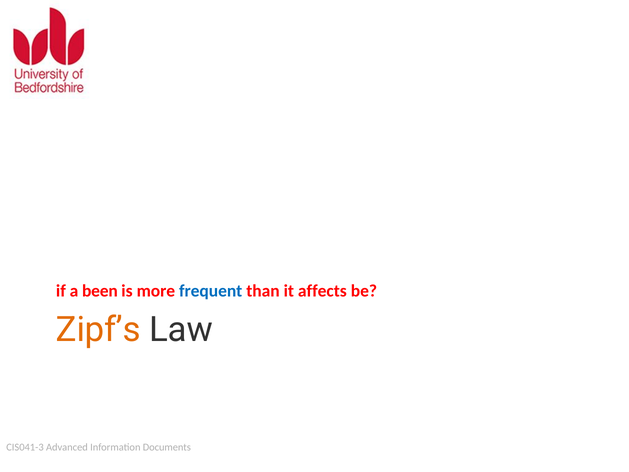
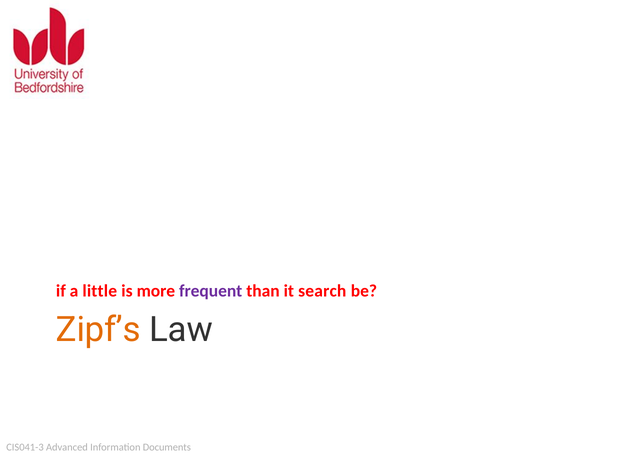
been: been -> little
frequent colour: blue -> purple
affects: affects -> search
